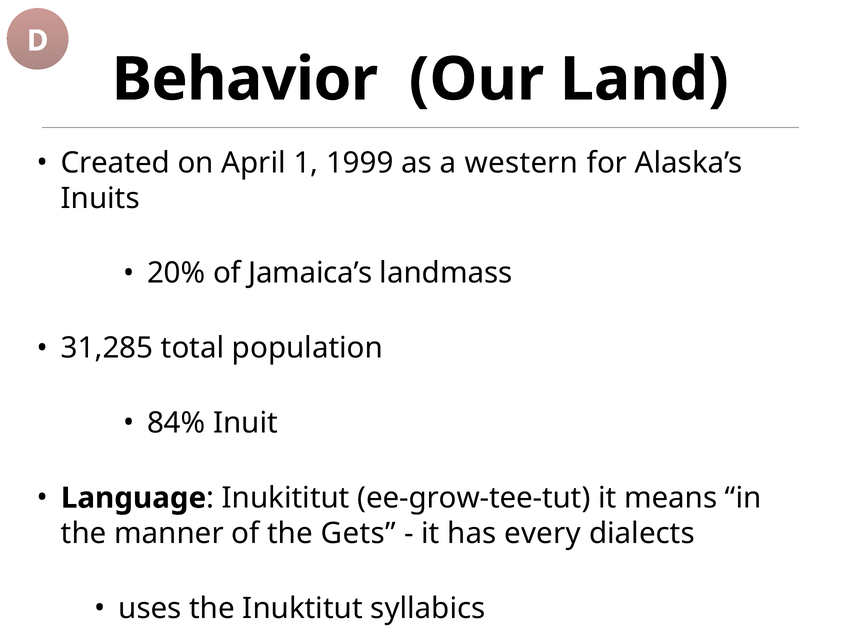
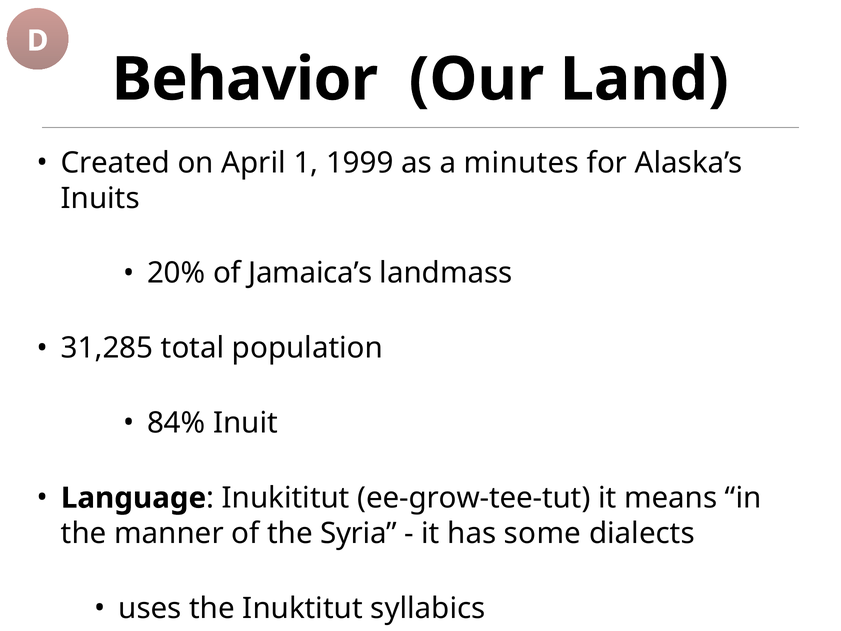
western: western -> minutes
Gets: Gets -> Syria
every: every -> some
